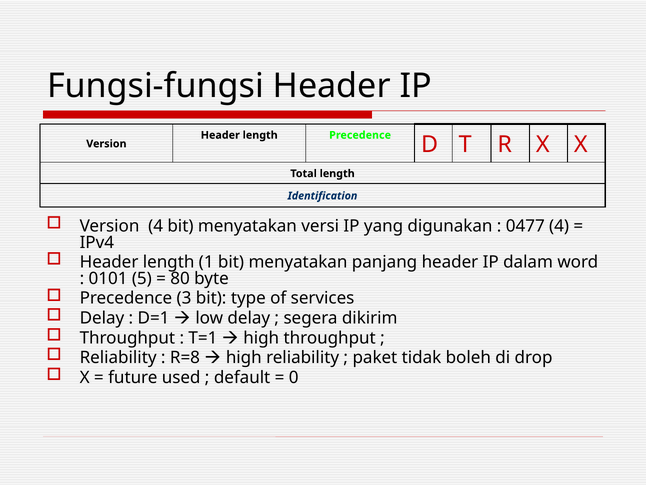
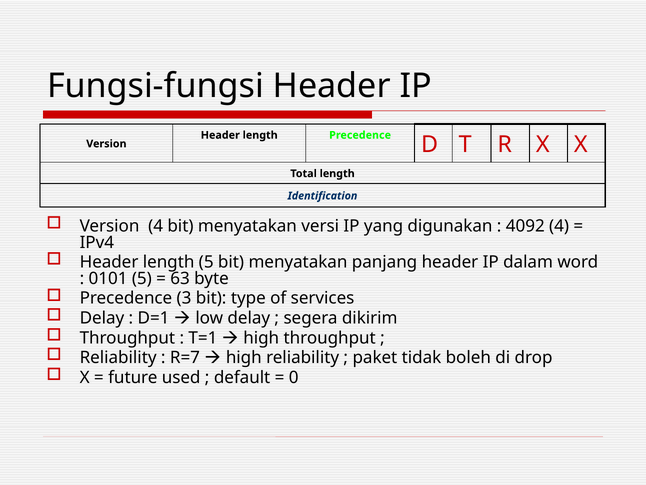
0477: 0477 -> 4092
length 1: 1 -> 5
80: 80 -> 63
R=8: R=8 -> R=7
